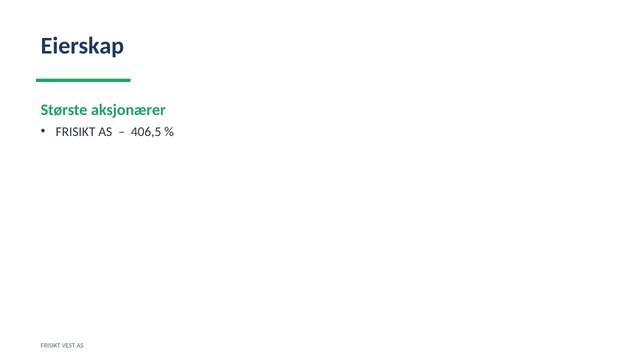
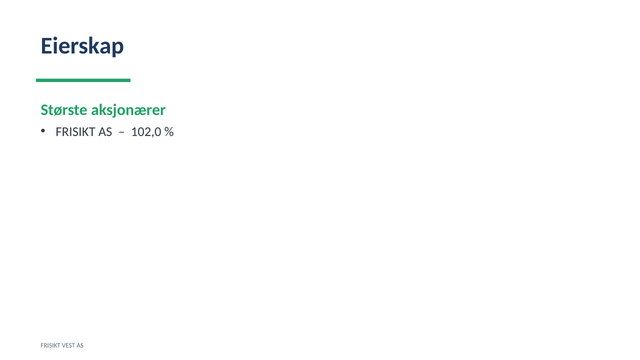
406,5: 406,5 -> 102,0
